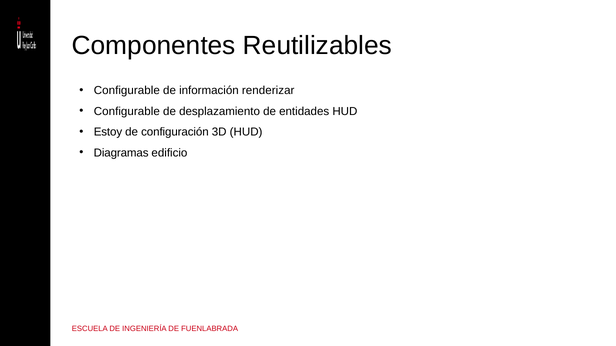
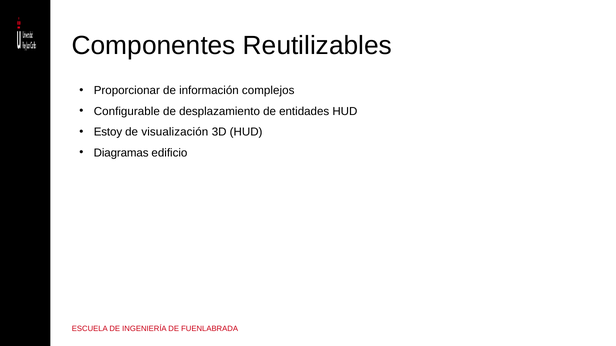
Configurable at (127, 91): Configurable -> Proporcionar
renderizar: renderizar -> complejos
configuración: configuración -> visualización
